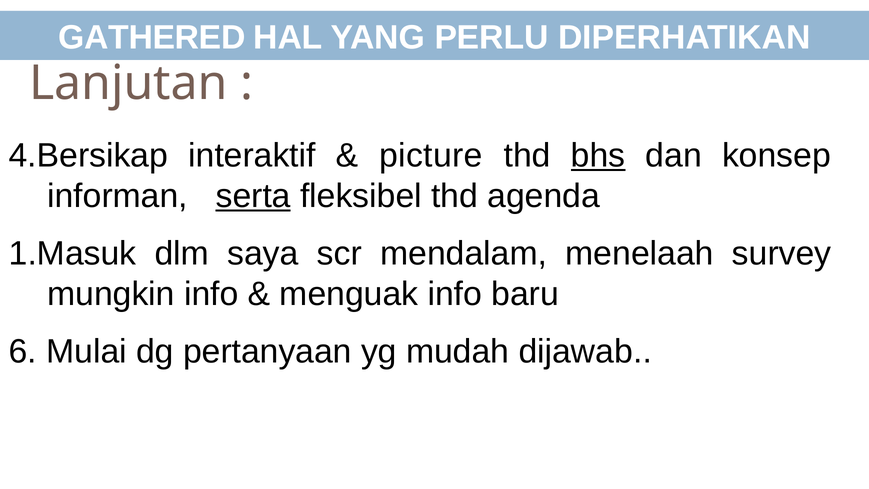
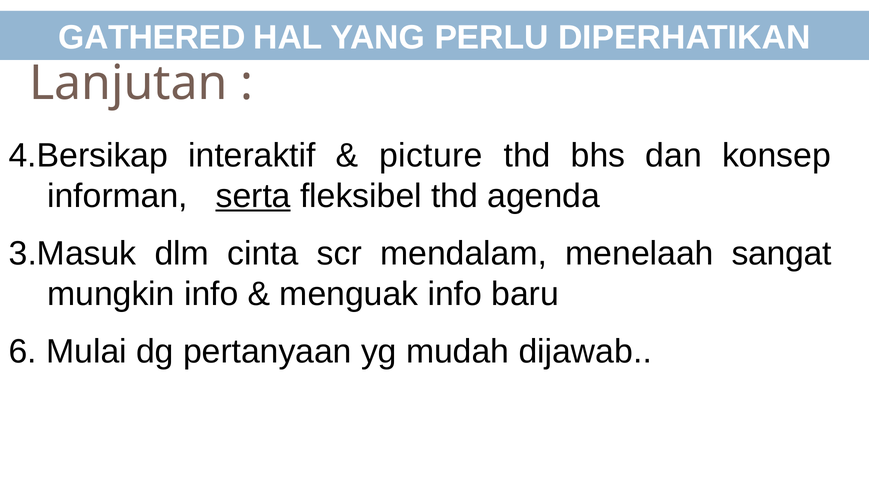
bhs underline: present -> none
1.Masuk: 1.Masuk -> 3.Masuk
saya: saya -> cinta
survey: survey -> sangat
